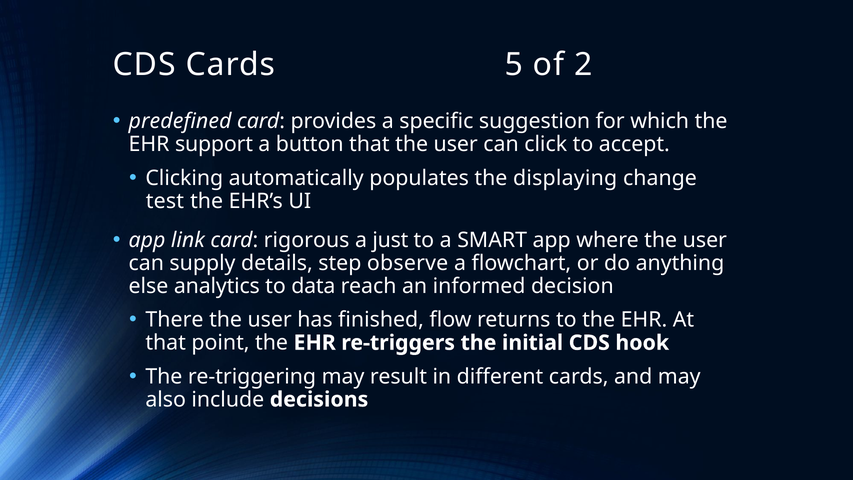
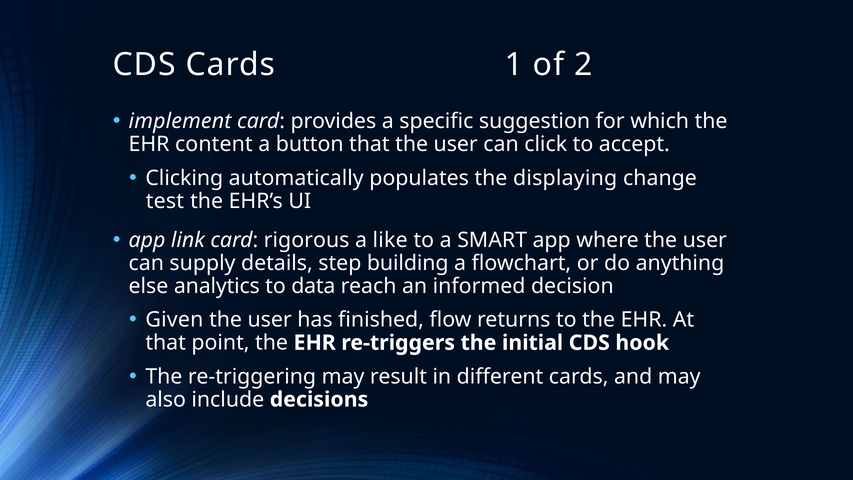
5: 5 -> 1
predefined: predefined -> implement
support: support -> content
just: just -> like
observe: observe -> building
There: There -> Given
